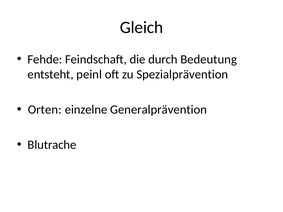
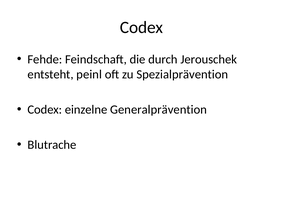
Gleich at (142, 27): Gleich -> Codex
Bedeutung: Bedeutung -> Jerouschek
Orten at (45, 110): Orten -> Codex
